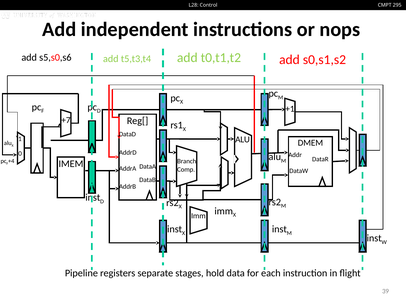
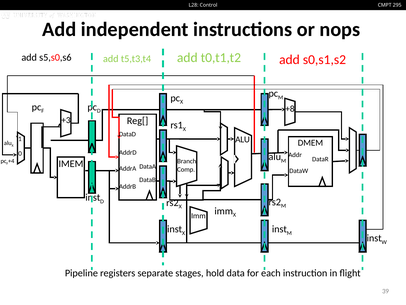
+1: +1 -> +8
+7: +7 -> +3
